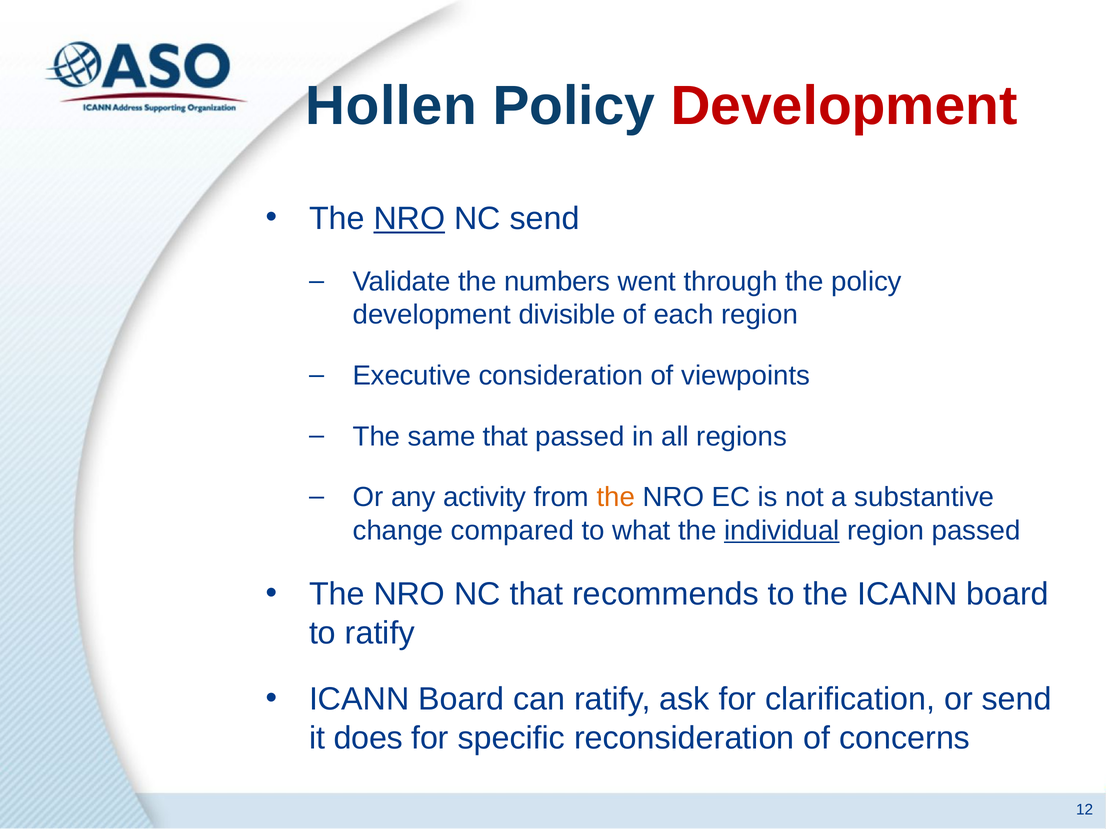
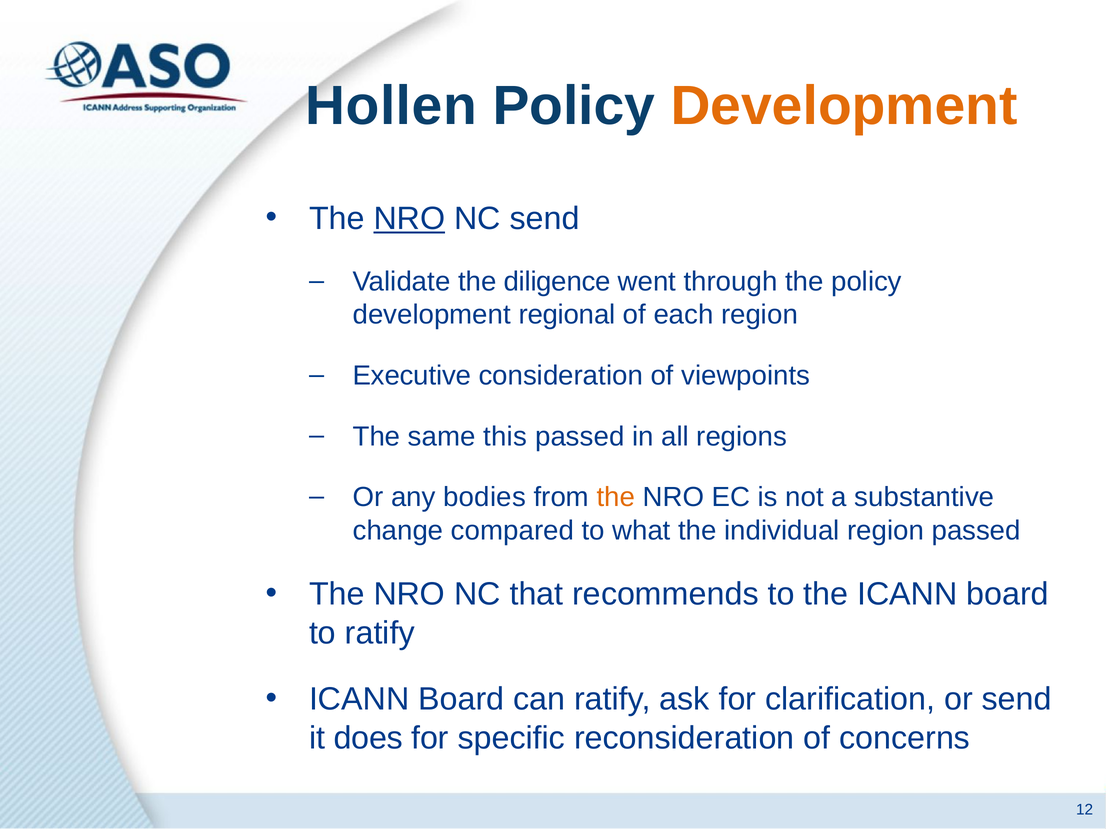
Development at (844, 106) colour: red -> orange
numbers: numbers -> diligence
divisible: divisible -> regional
same that: that -> this
activity: activity -> bodies
individual underline: present -> none
